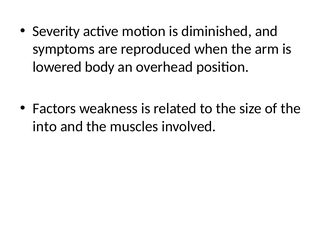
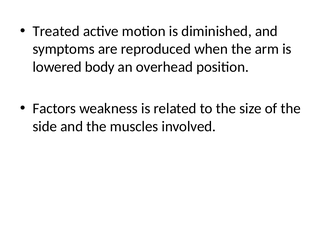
Severity: Severity -> Treated
into: into -> side
